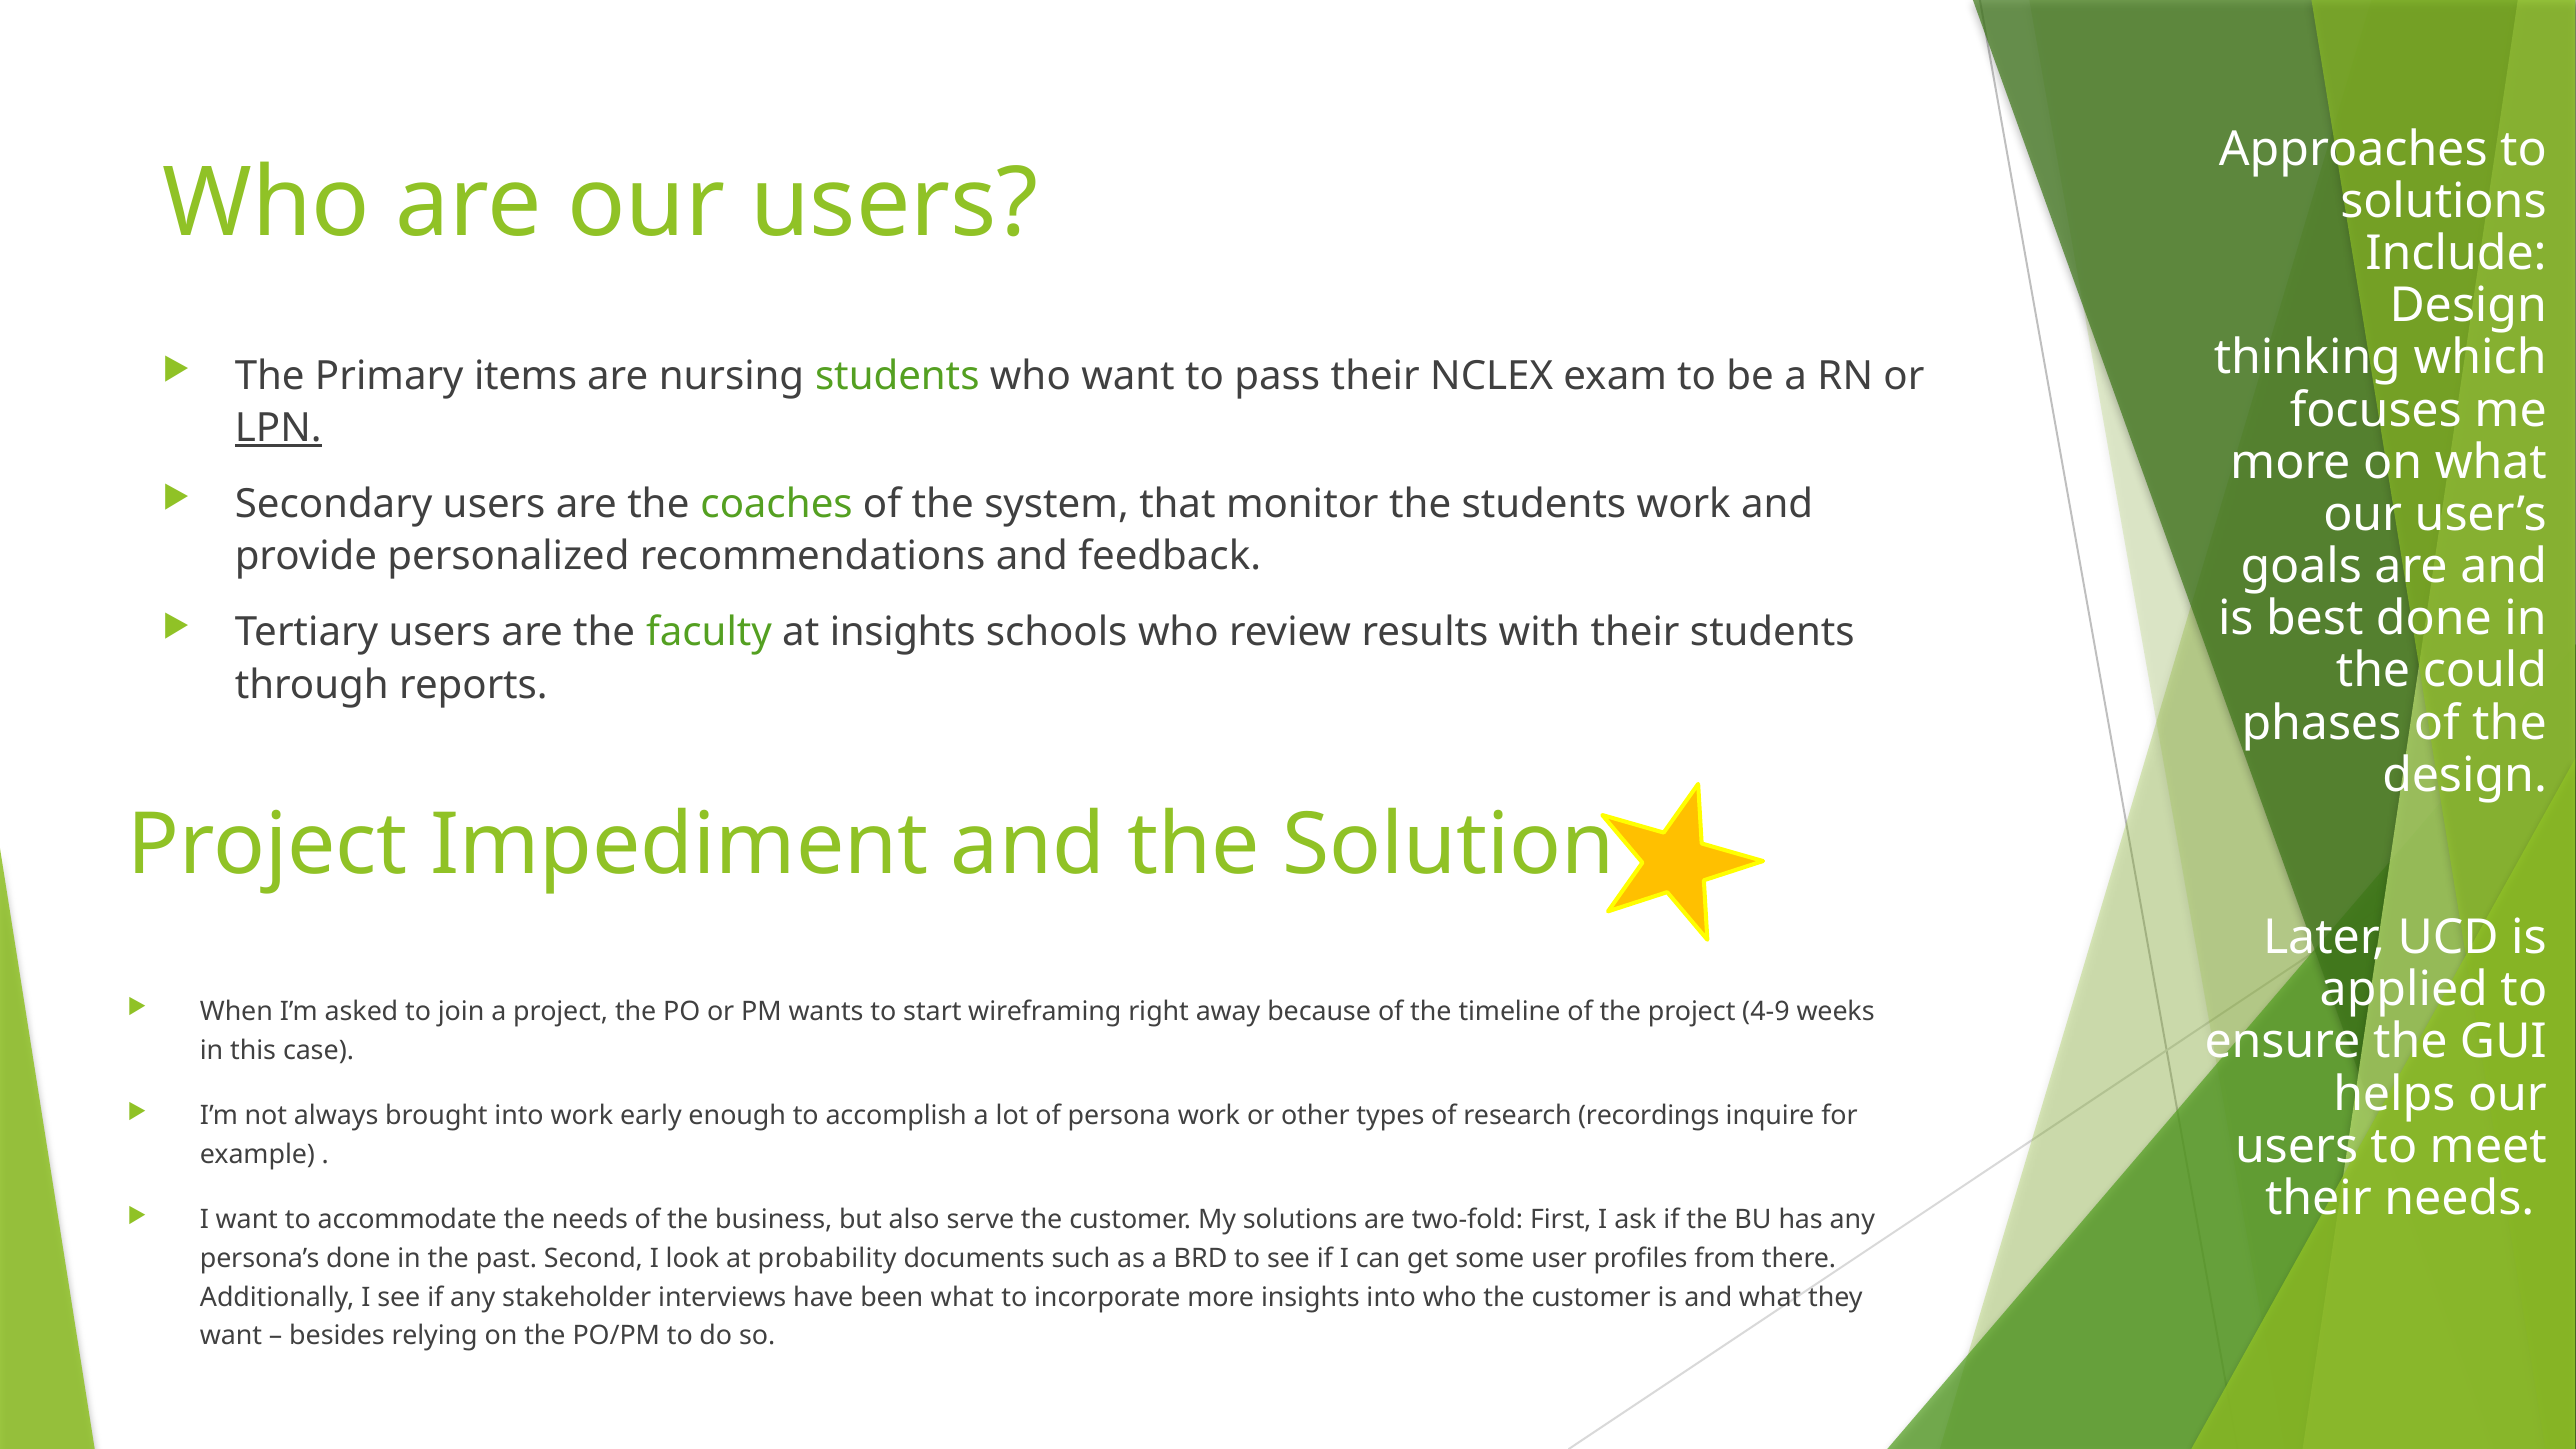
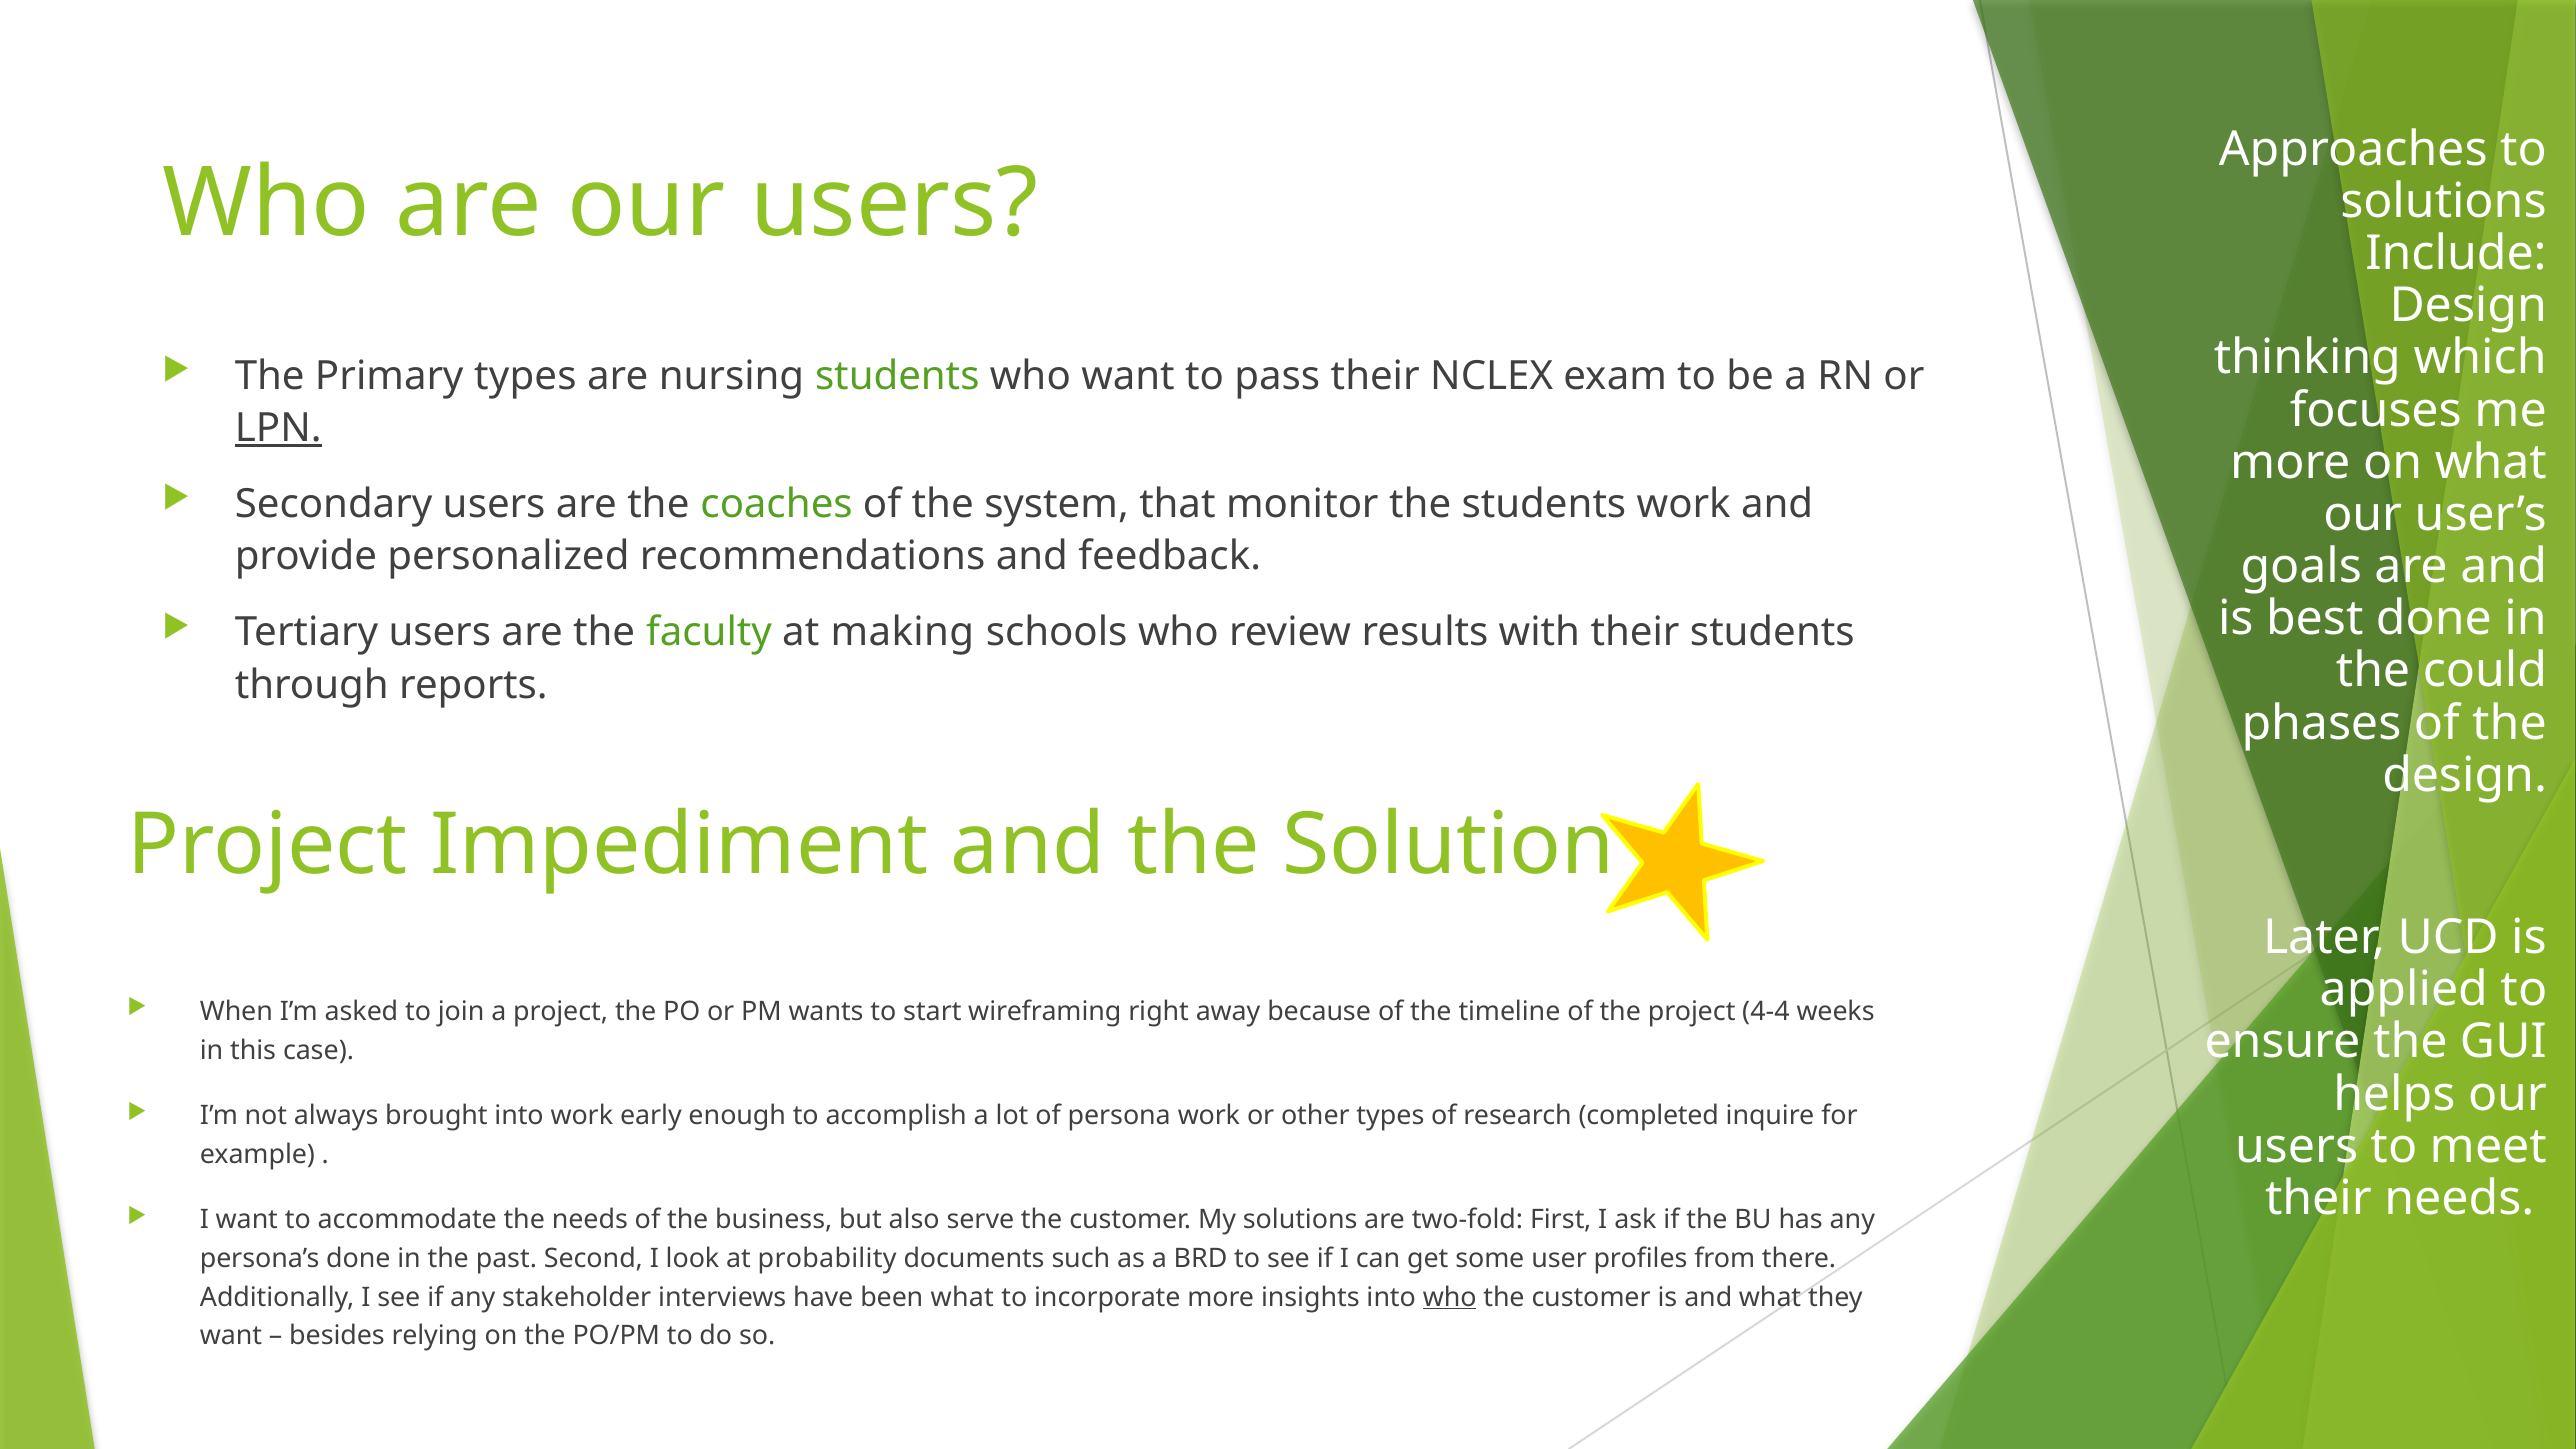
Primary items: items -> types
at insights: insights -> making
4-9: 4-9 -> 4-4
recordings: recordings -> completed
who at (1450, 1297) underline: none -> present
